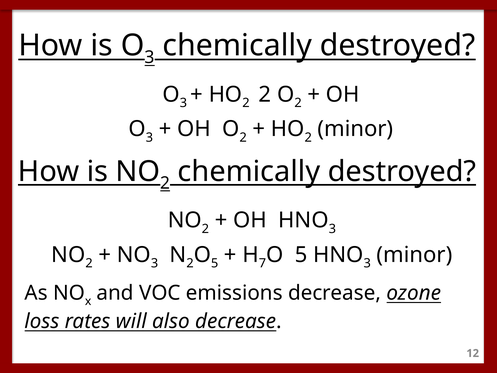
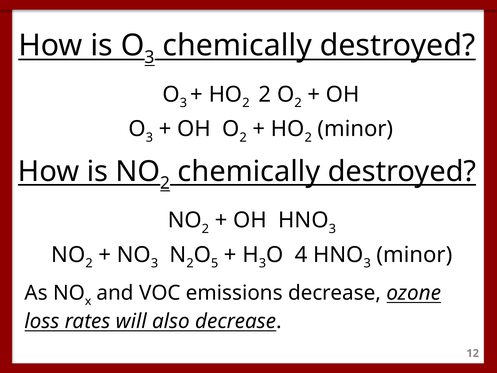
7 at (262, 263): 7 -> 3
5 at (301, 255): 5 -> 4
